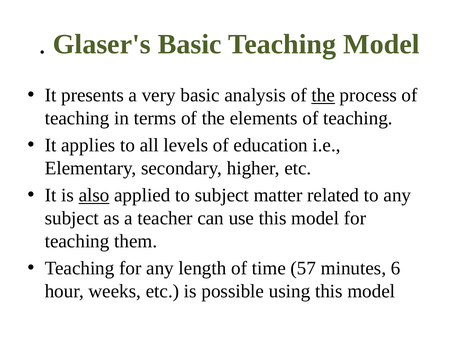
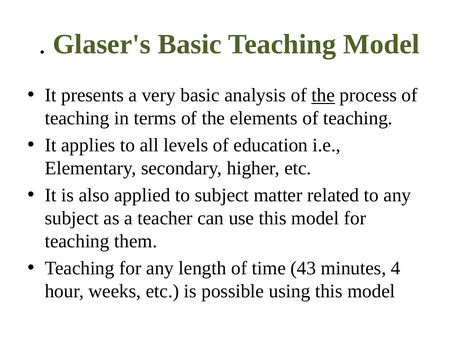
also underline: present -> none
57: 57 -> 43
6: 6 -> 4
